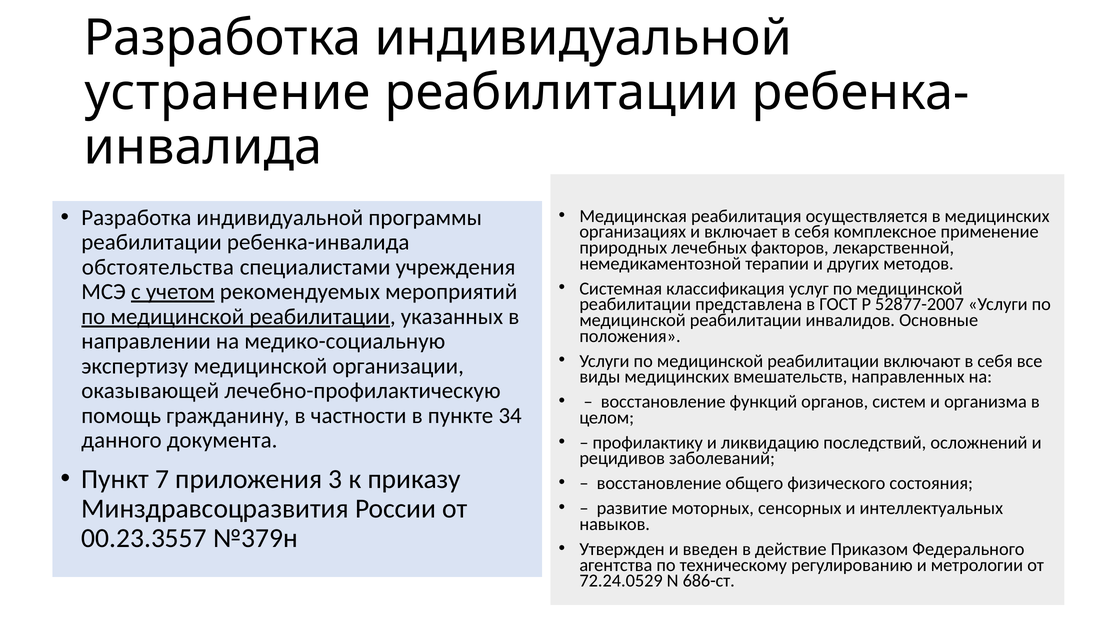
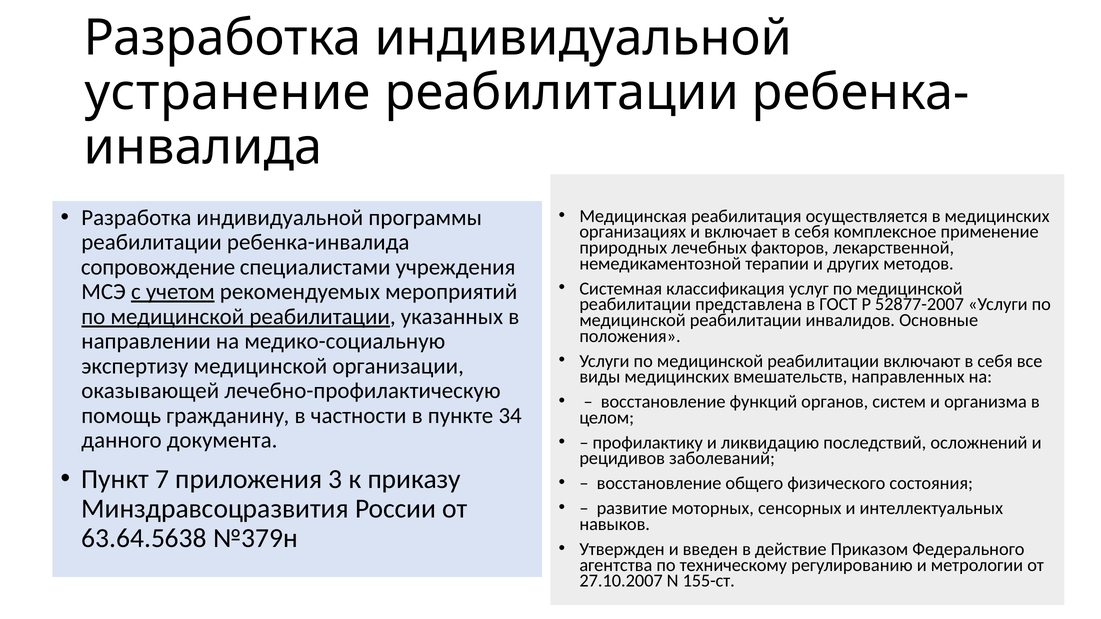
обстоятельства: обстоятельства -> сопровождение
00.23.3557: 00.23.3557 -> 63.64.5638
72.24.0529: 72.24.0529 -> 27.10.2007
686-ст: 686-ст -> 155-ст
